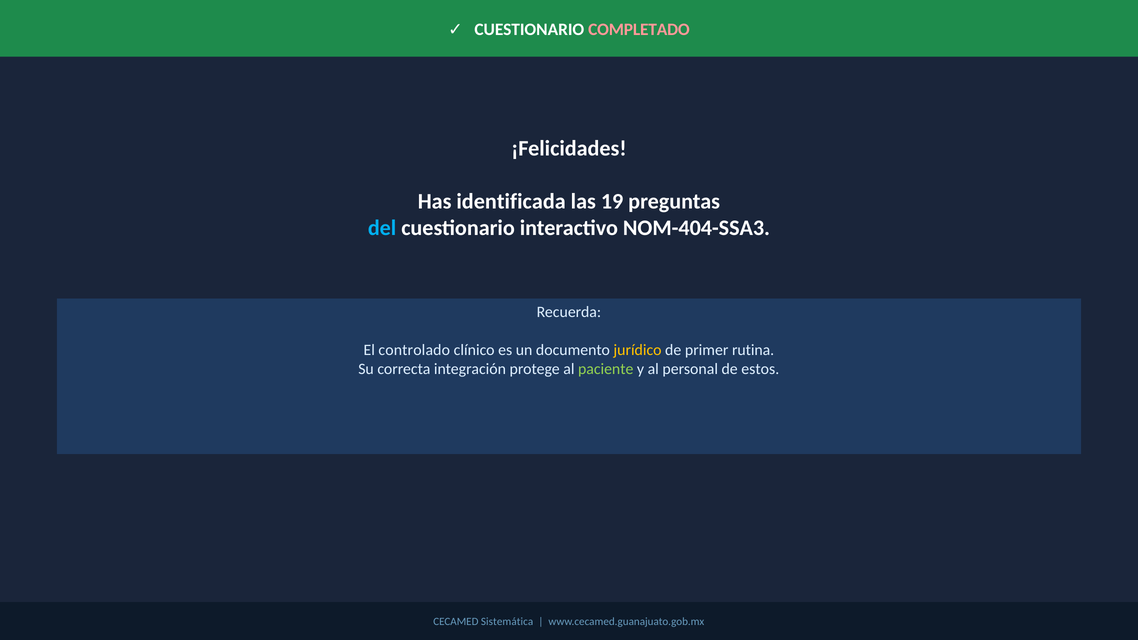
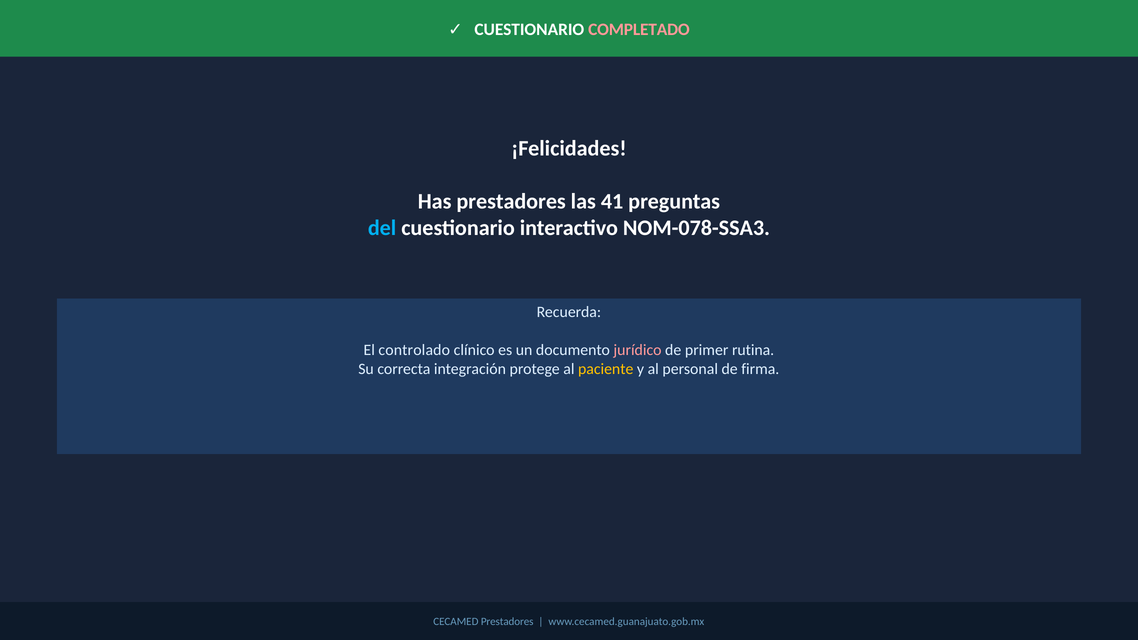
Has identificada: identificada -> prestadores
19: 19 -> 41
NOM-404-SSA3: NOM-404-SSA3 -> NOM-078-SSA3
jurídico colour: yellow -> pink
paciente colour: light green -> yellow
estos: estos -> firma
CECAMED Sistemática: Sistemática -> Prestadores
